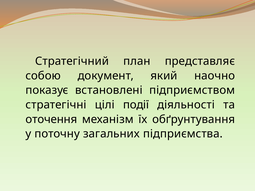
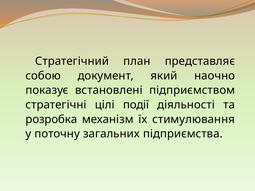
оточення: оточення -> розробка
обґрунтування: обґрунтування -> стимулювання
